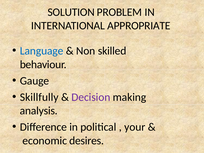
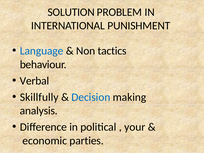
APPROPRIATE: APPROPRIATE -> PUNISHMENT
skilled: skilled -> tactics
Gauge: Gauge -> Verbal
Decision colour: purple -> blue
desires: desires -> parties
